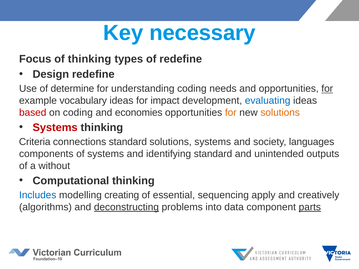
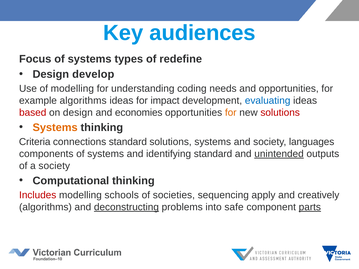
necessary: necessary -> audiences
Focus of thinking: thinking -> systems
Design redefine: redefine -> develop
of determine: determine -> modelling
for at (327, 89) underline: present -> none
example vocabulary: vocabulary -> algorithms
on coding: coding -> design
solutions at (280, 113) colour: orange -> red
Systems at (55, 128) colour: red -> orange
unintended underline: none -> present
a without: without -> society
Includes colour: blue -> red
creating: creating -> schools
essential: essential -> societies
data: data -> safe
